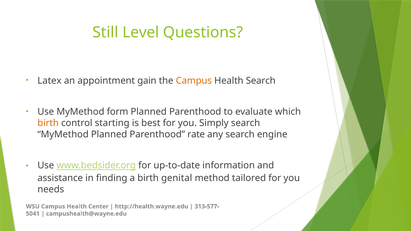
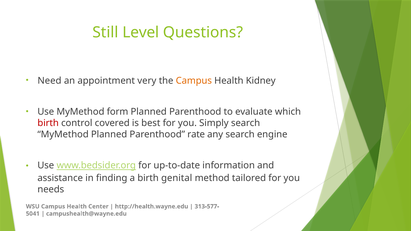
Latex: Latex -> Need
gain: gain -> very
Health Search: Search -> Kidney
birth at (48, 123) colour: orange -> red
starting: starting -> covered
